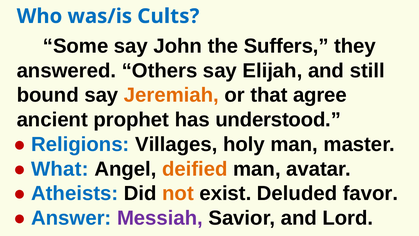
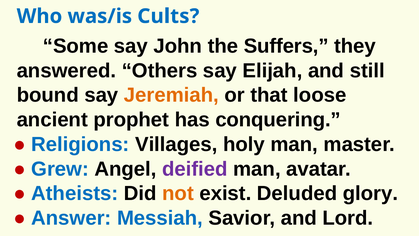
agree: agree -> loose
understood: understood -> conquering
What: What -> Grew
deified colour: orange -> purple
favor: favor -> glory
Messiah colour: purple -> blue
